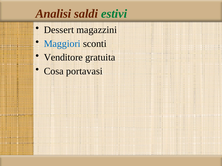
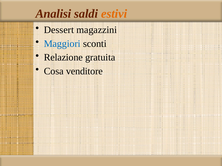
estivi colour: green -> orange
Venditore: Venditore -> Relazione
portavasi: portavasi -> venditore
